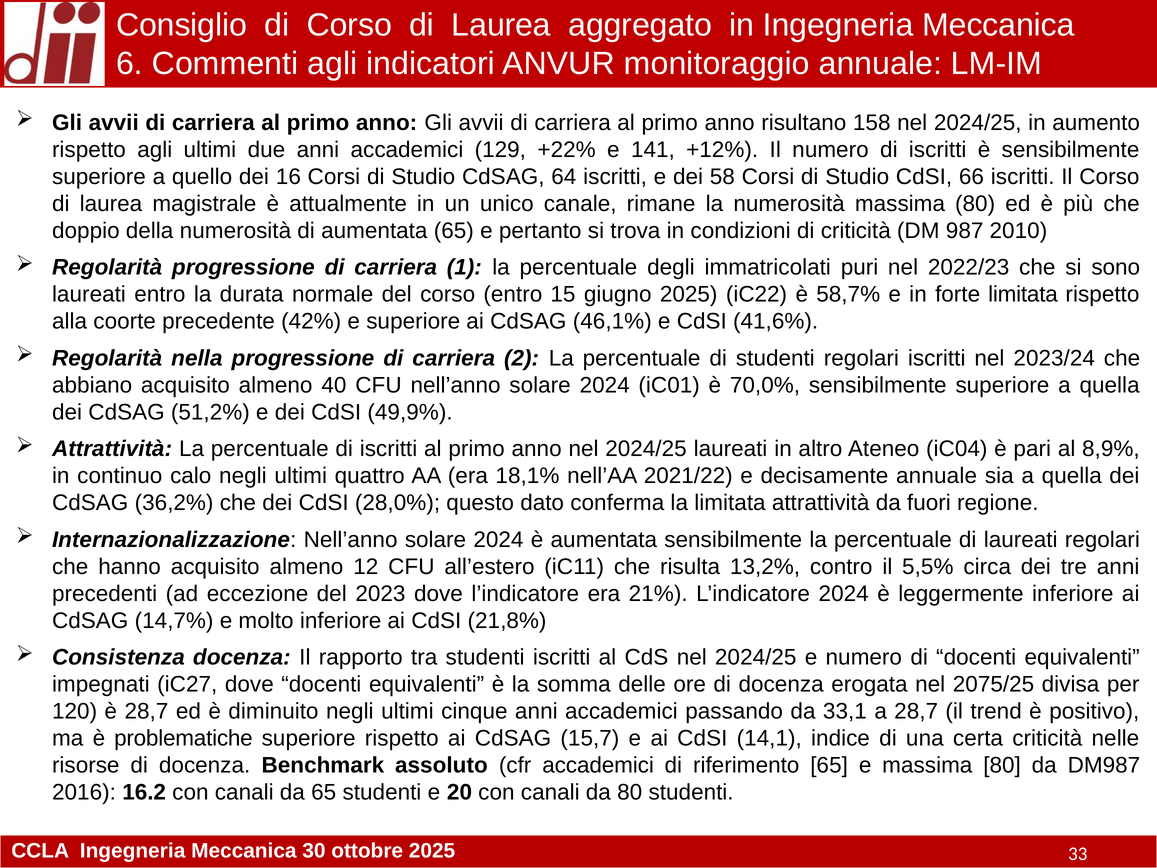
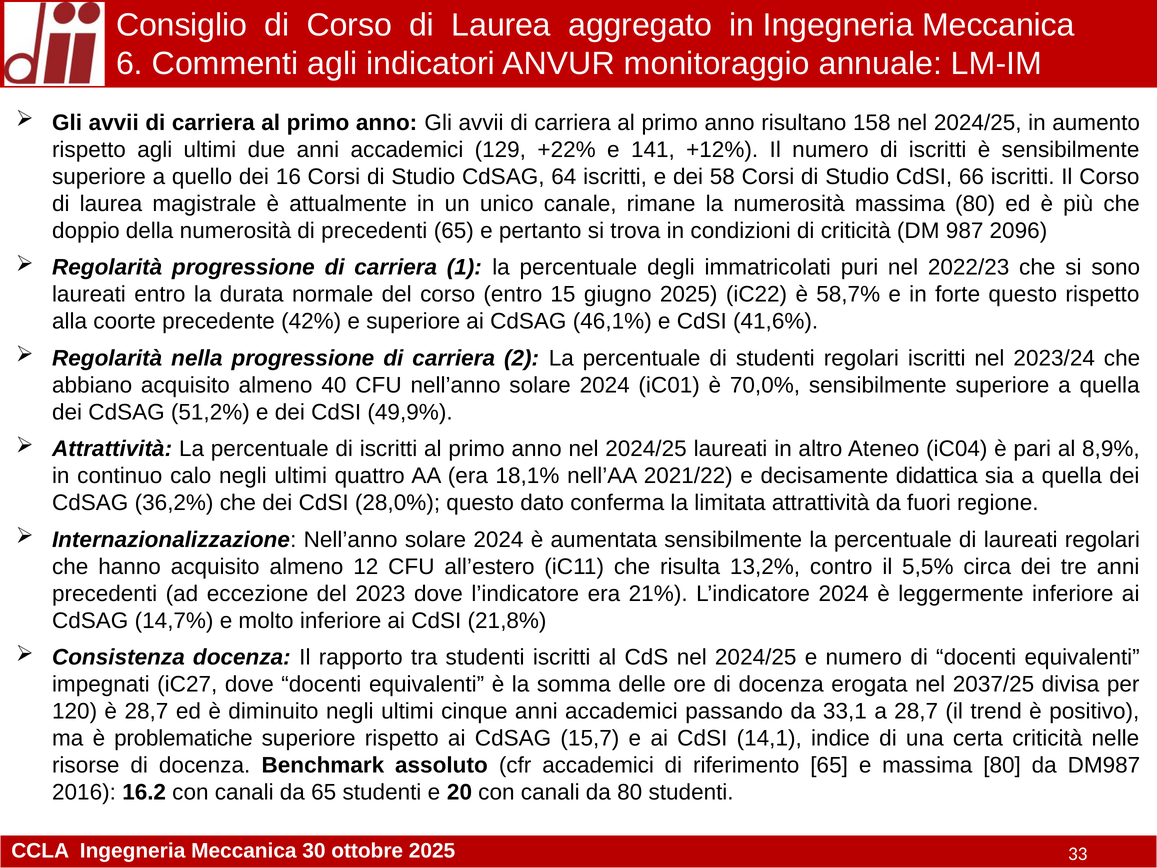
di aumentata: aumentata -> precedenti
2010: 2010 -> 2096
forte limitata: limitata -> questo
decisamente annuale: annuale -> didattica
2075/25: 2075/25 -> 2037/25
